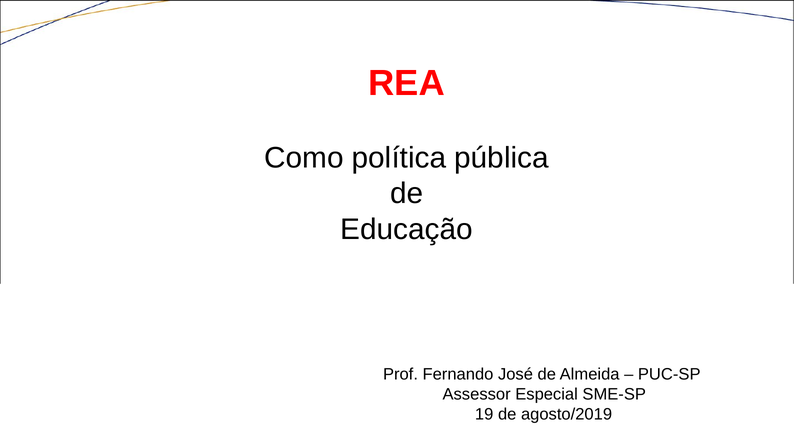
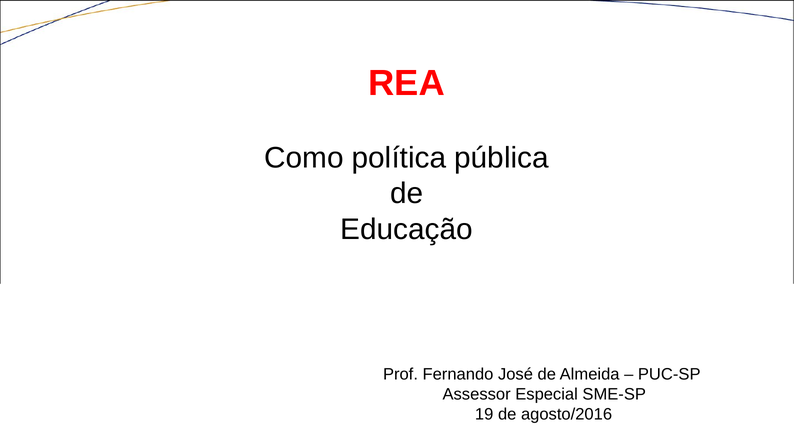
agosto/2019: agosto/2019 -> agosto/2016
